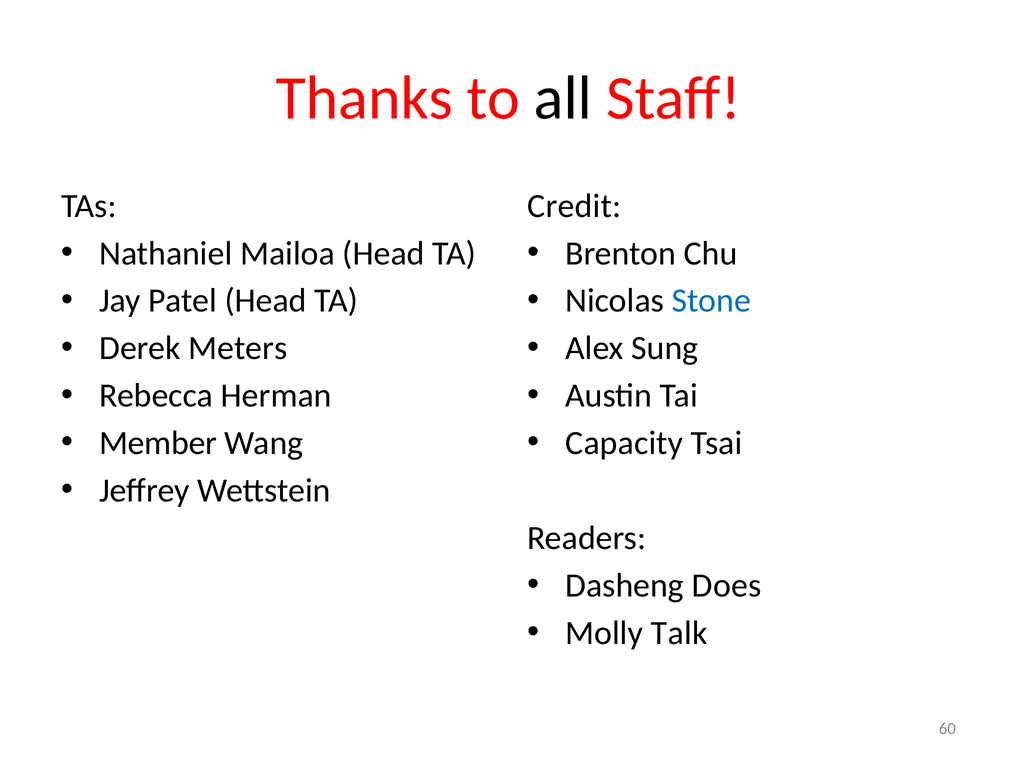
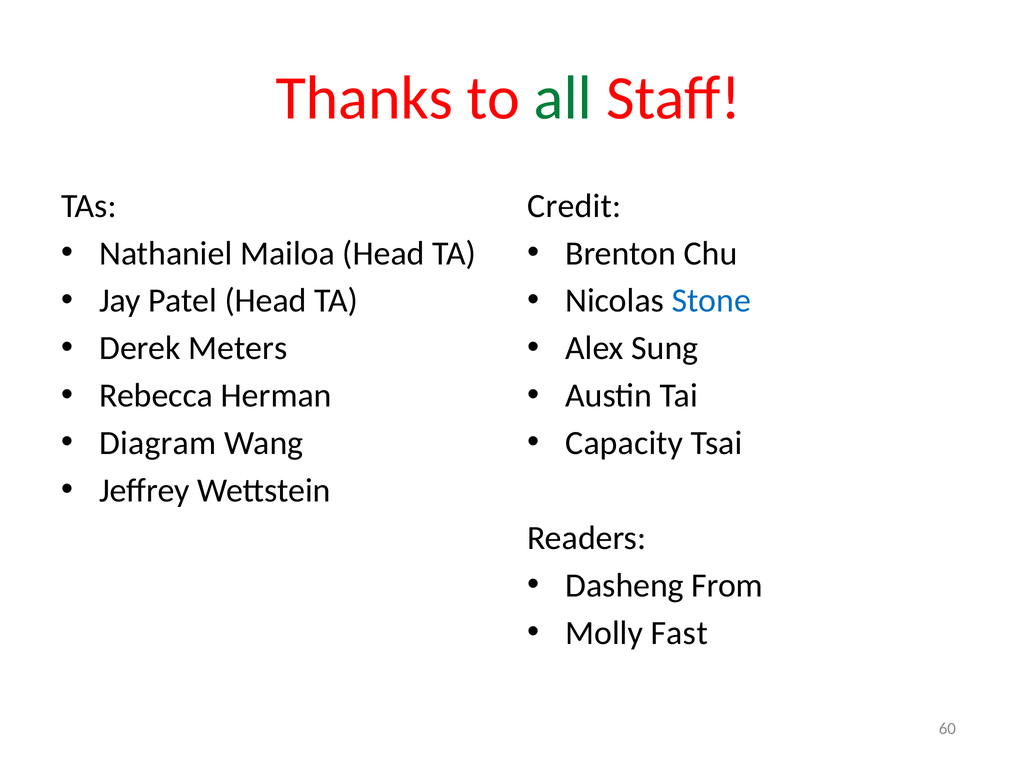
all colour: black -> green
Member: Member -> Diagram
Does: Does -> From
Talk: Talk -> Fast
